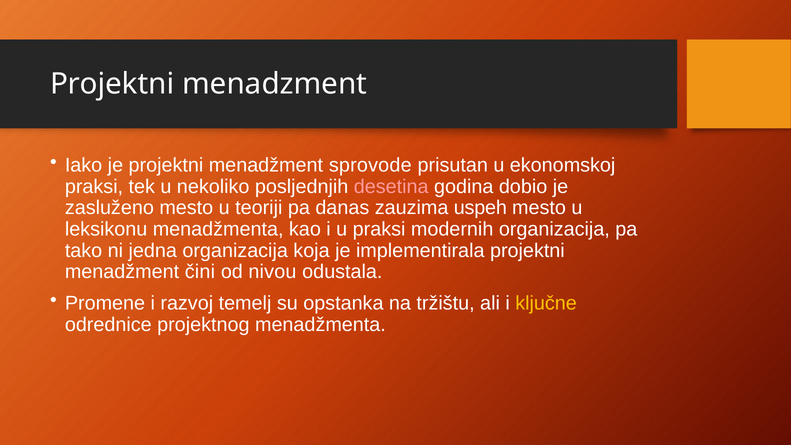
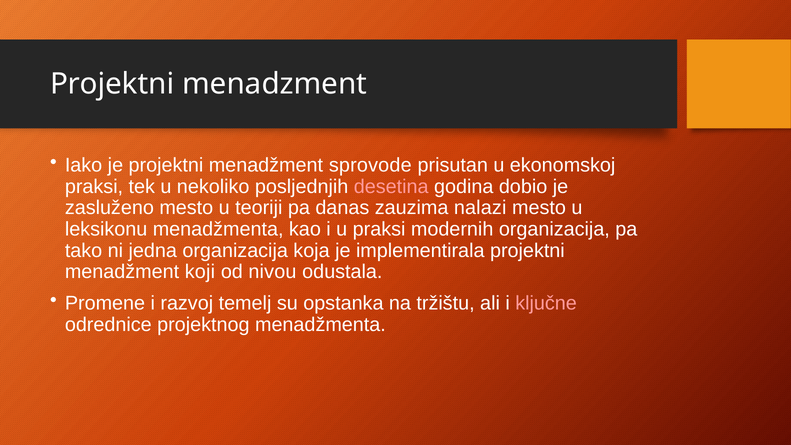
uspeh: uspeh -> nalazi
čini: čini -> koji
ključne colour: yellow -> pink
